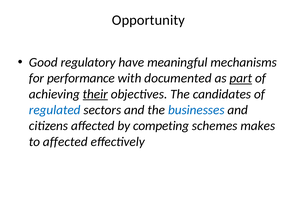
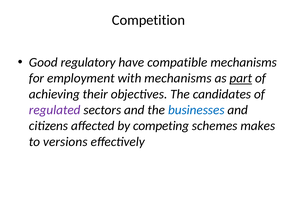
Opportunity: Opportunity -> Competition
meaningful: meaningful -> compatible
performance: performance -> employment
with documented: documented -> mechanisms
their underline: present -> none
regulated colour: blue -> purple
to affected: affected -> versions
